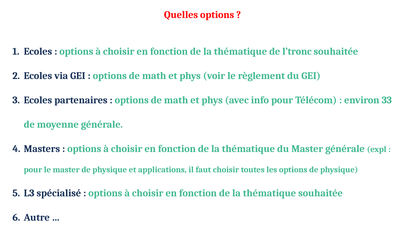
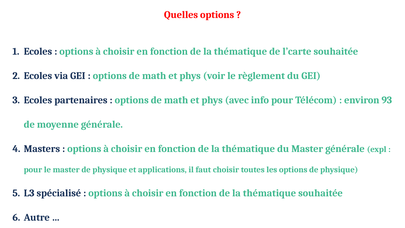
l’tronc: l’tronc -> l’carte
33: 33 -> 93
